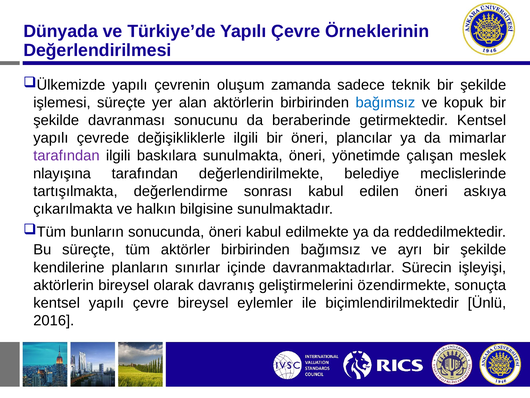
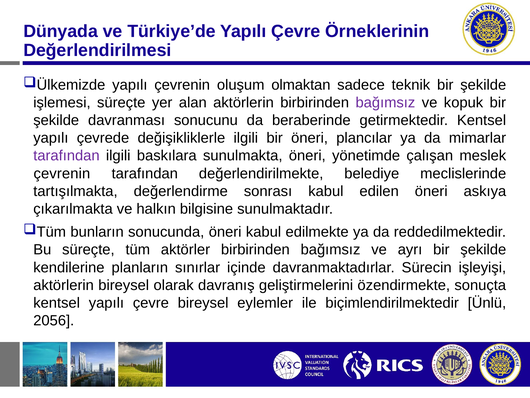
zamanda: zamanda -> olmaktan
bağımsız at (385, 103) colour: blue -> purple
nlayışına at (62, 173): nlayışına -> çevrenin
2016: 2016 -> 2056
